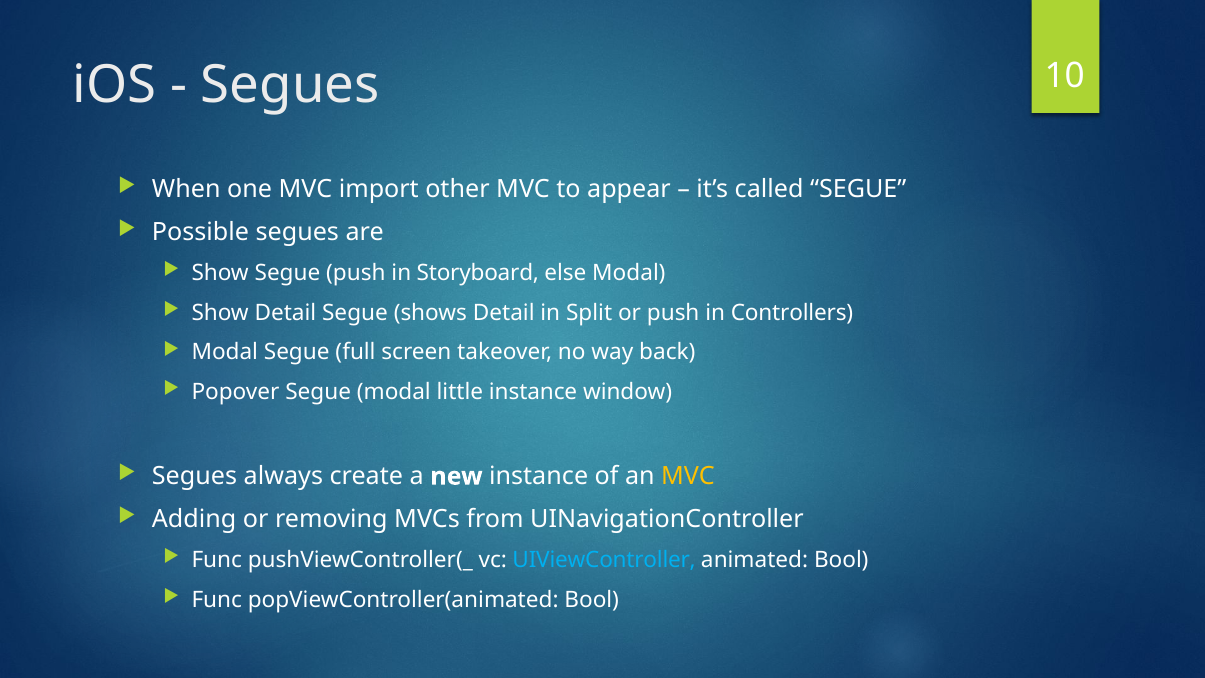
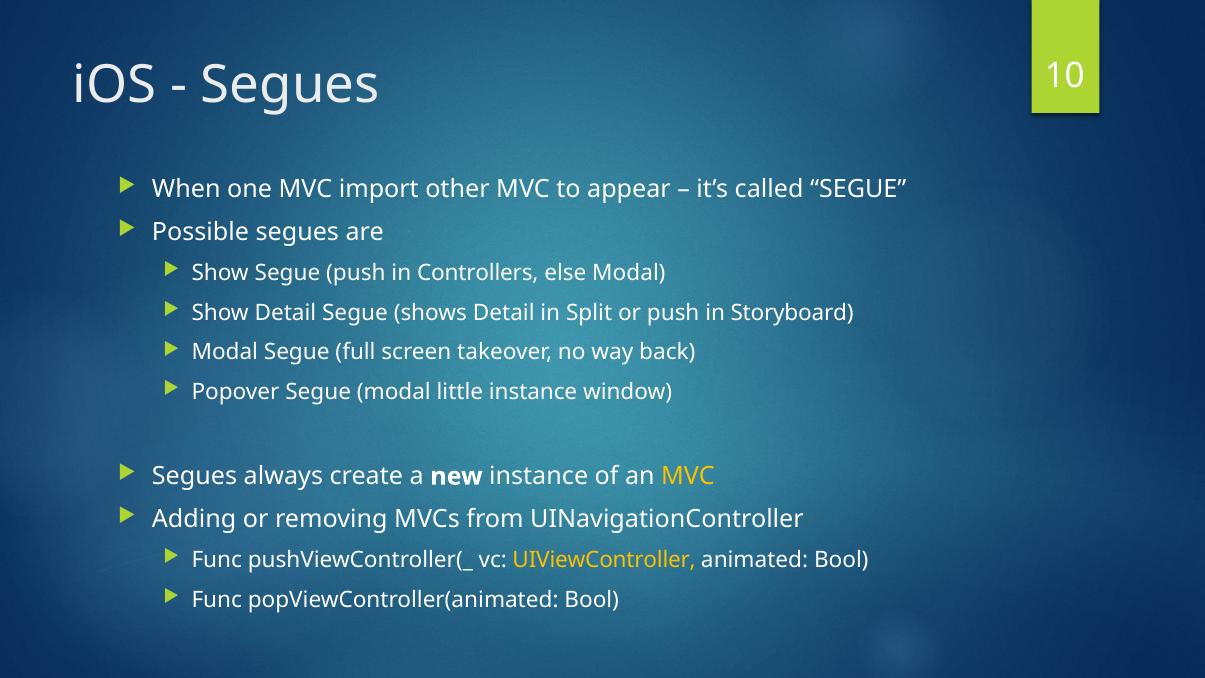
Storyboard: Storyboard -> Controllers
Controllers: Controllers -> Storyboard
UIViewController colour: light blue -> yellow
